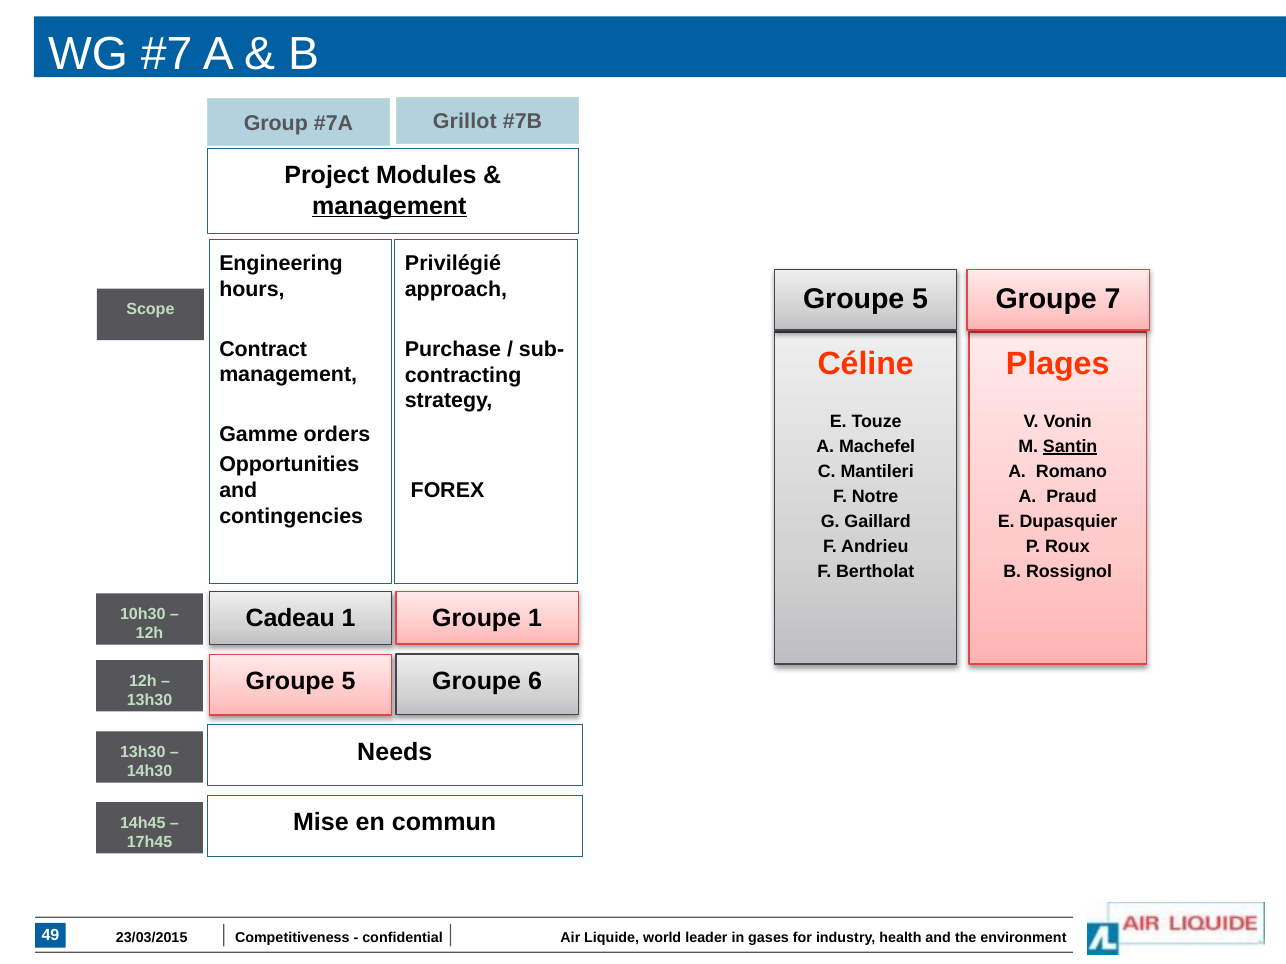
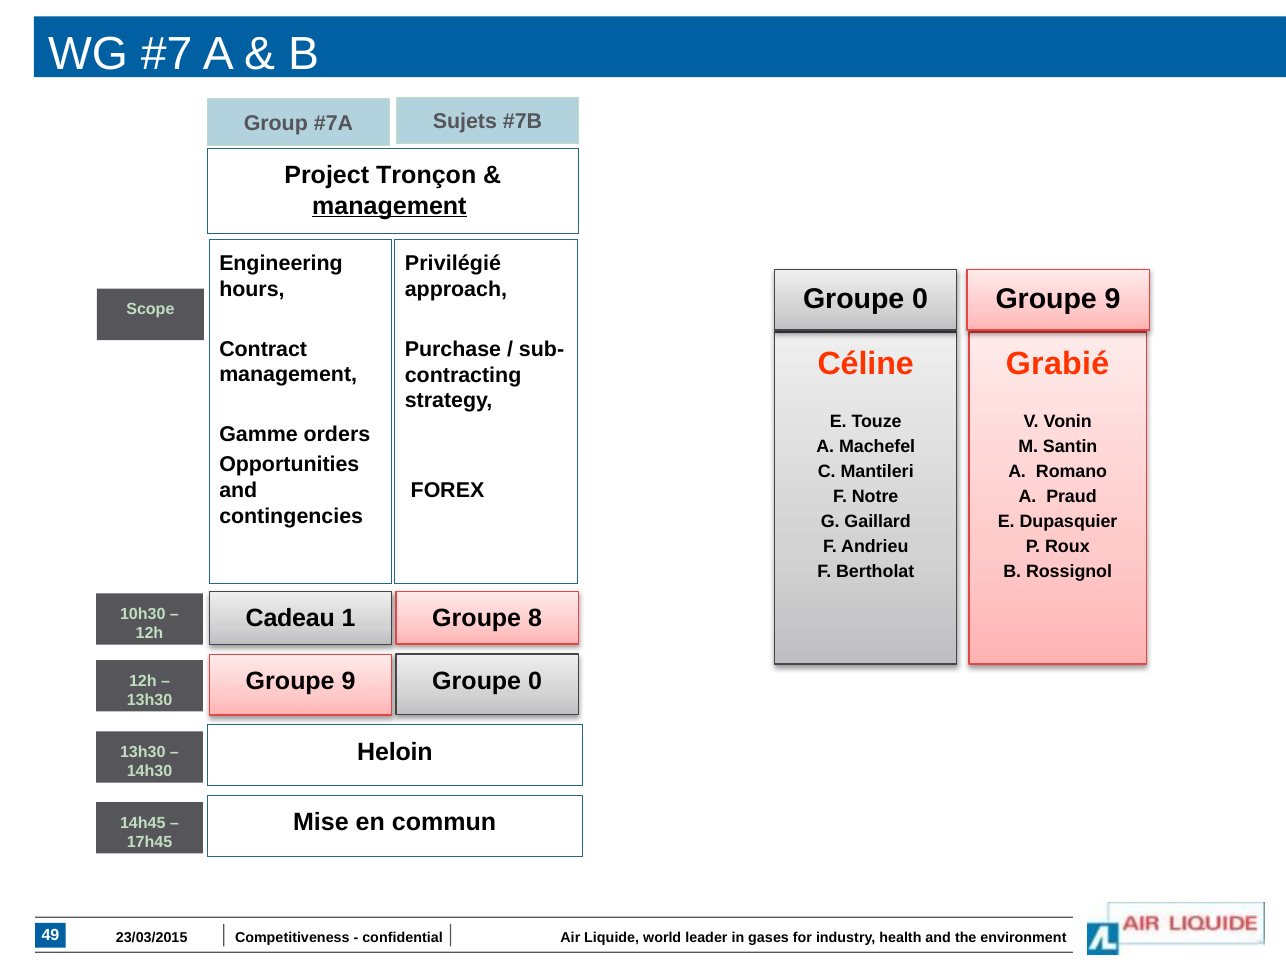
Grillot: Grillot -> Sujets
Modules: Modules -> Tronçon
5 at (920, 299): 5 -> 0
7 at (1113, 299): 7 -> 9
Plages: Plages -> Grabié
Santin underline: present -> none
Groupe 1: 1 -> 8
5 at (349, 682): 5 -> 9
6 at (535, 681): 6 -> 0
Needs: Needs -> Heloin
